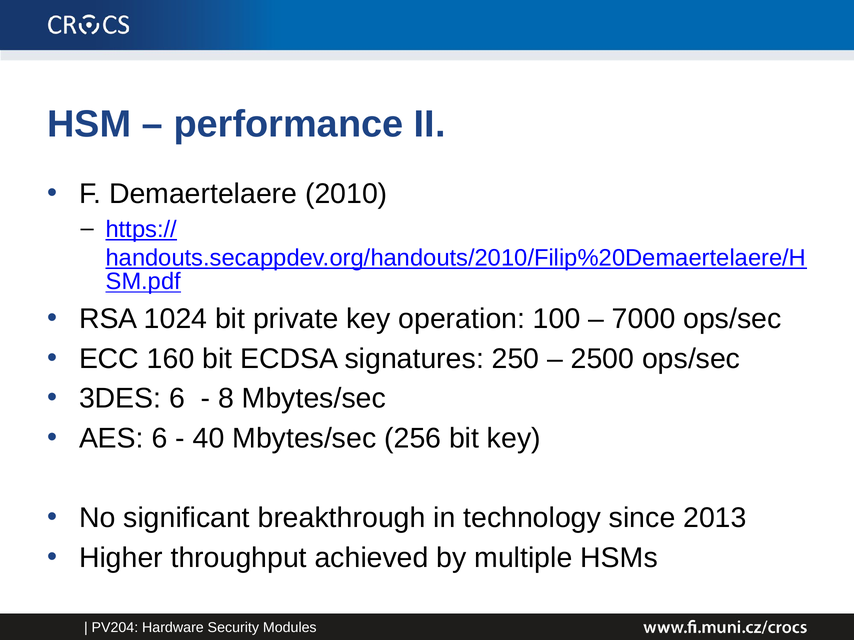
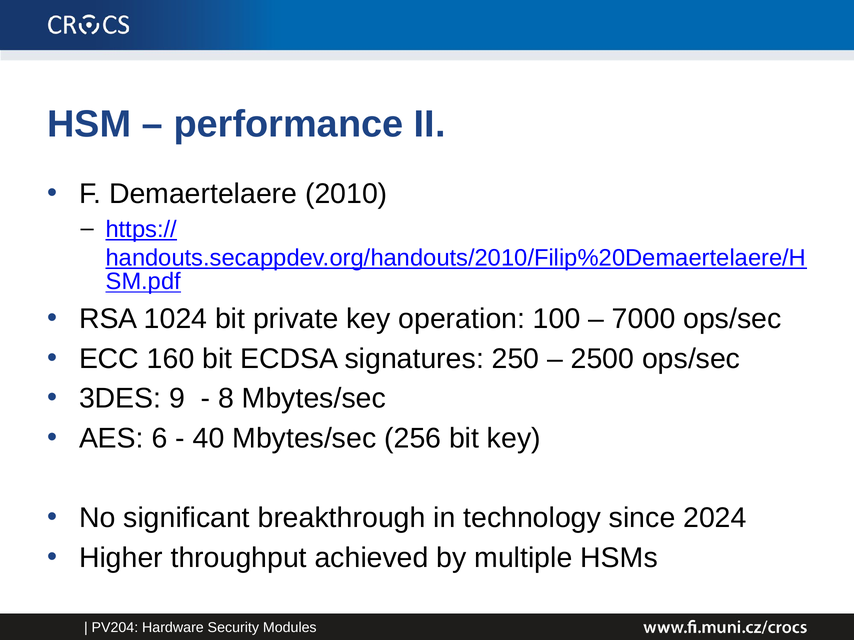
3DES 6: 6 -> 9
2013: 2013 -> 2024
